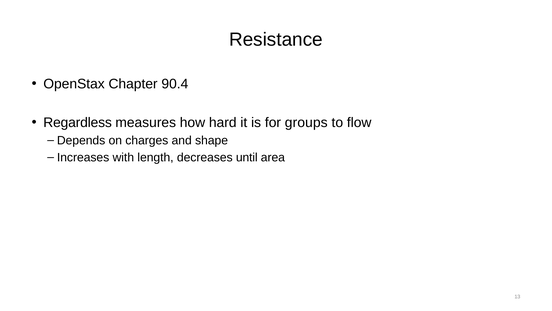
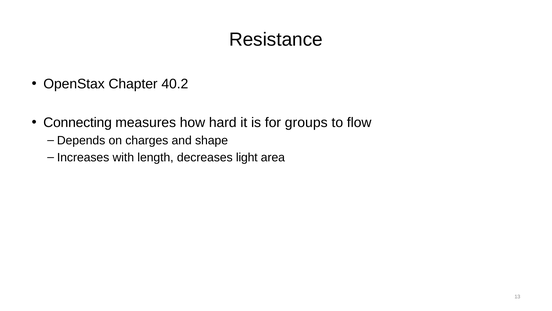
90.4: 90.4 -> 40.2
Regardless: Regardless -> Connecting
until: until -> light
